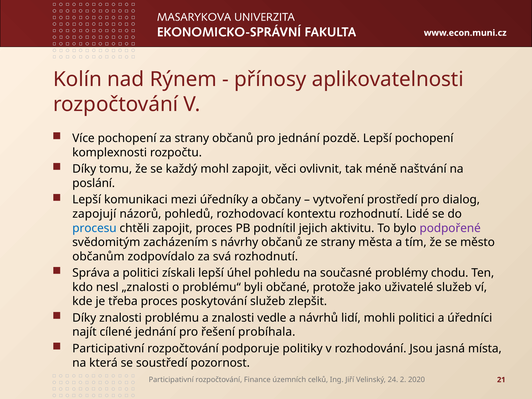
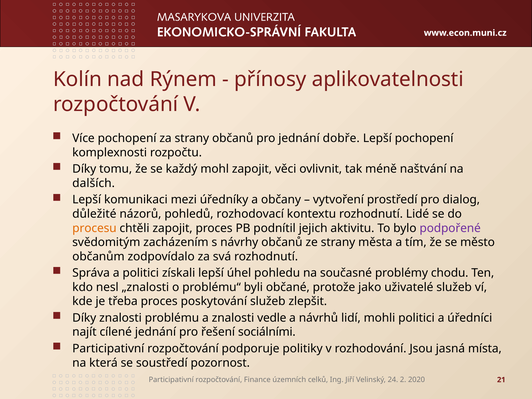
pozdě: pozdě -> dobře
poslání: poslání -> dalších
zapojují: zapojují -> důležité
procesu colour: blue -> orange
probíhala: probíhala -> sociálními
